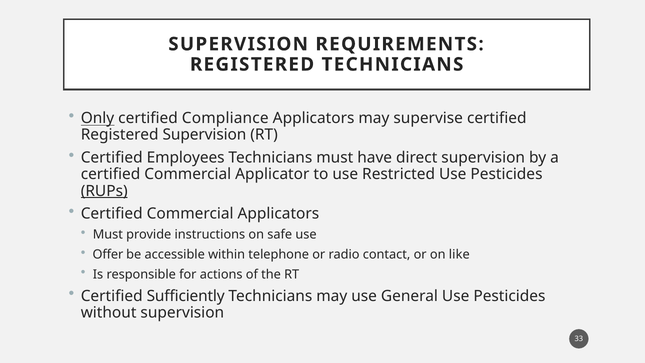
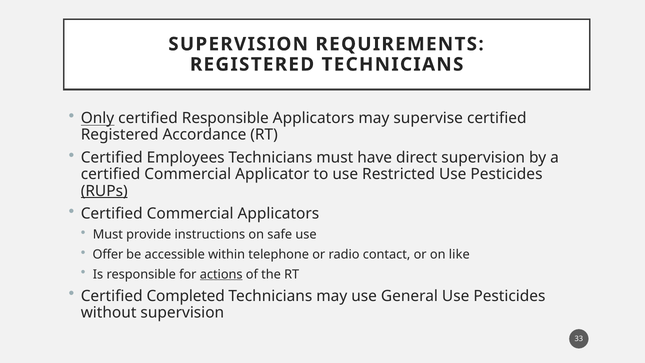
certified Compliance: Compliance -> Responsible
Registered Supervision: Supervision -> Accordance
actions underline: none -> present
Sufficiently: Sufficiently -> Completed
